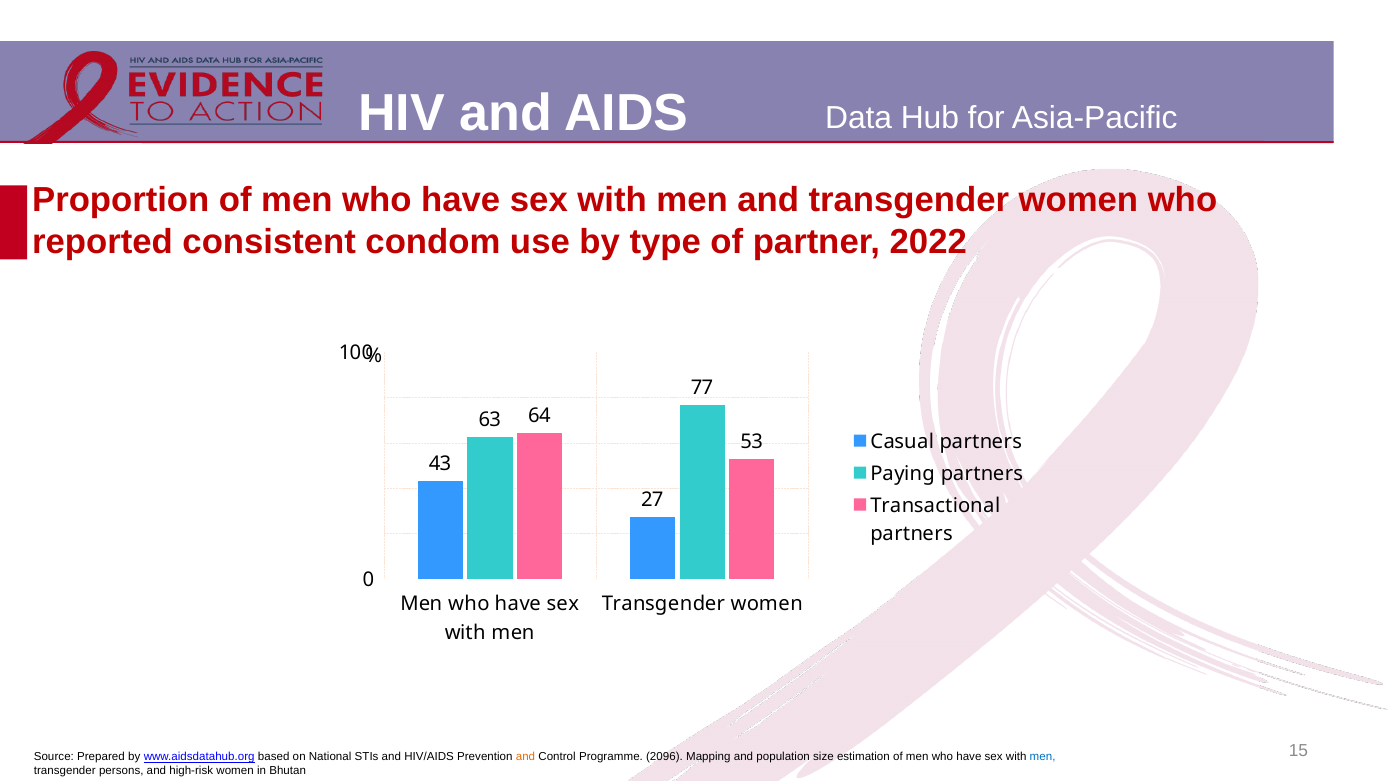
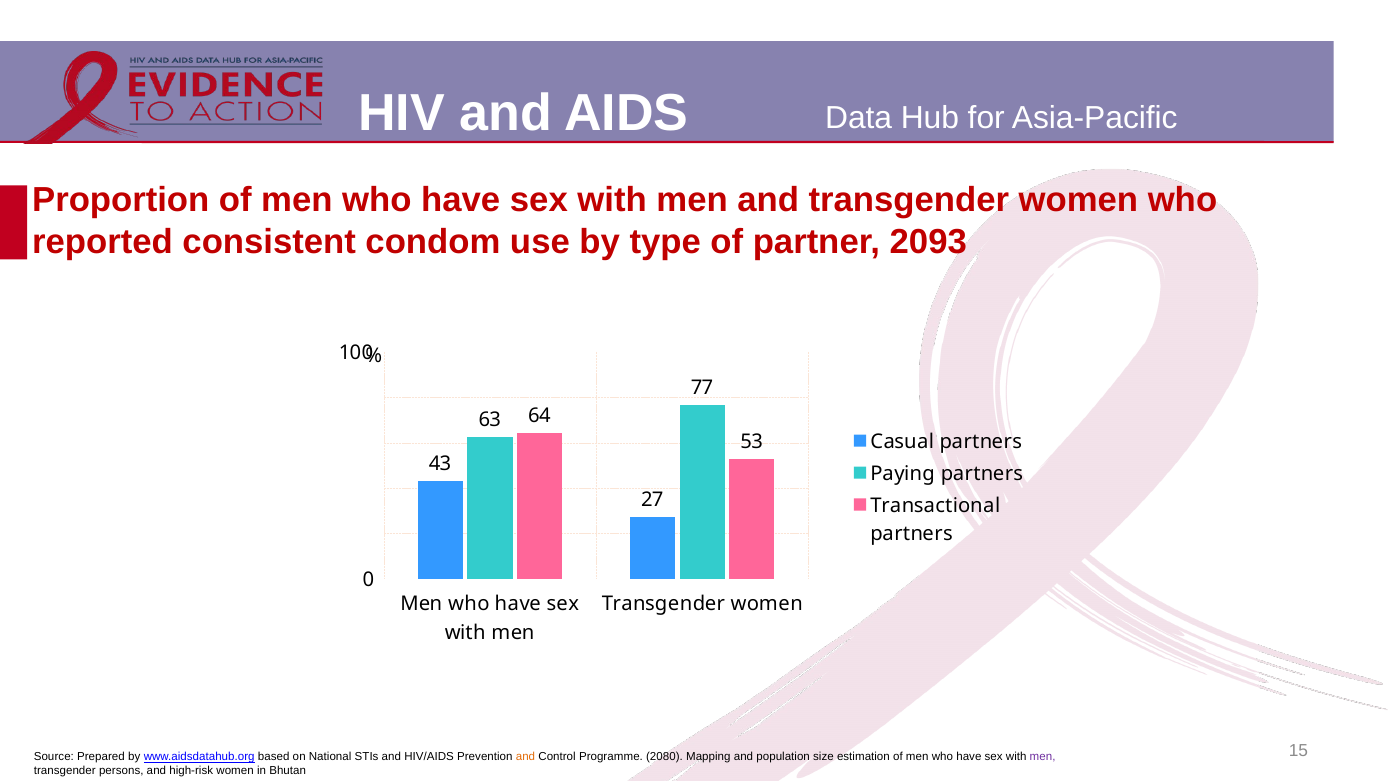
2022: 2022 -> 2093
2096: 2096 -> 2080
men at (1043, 757) colour: blue -> purple
